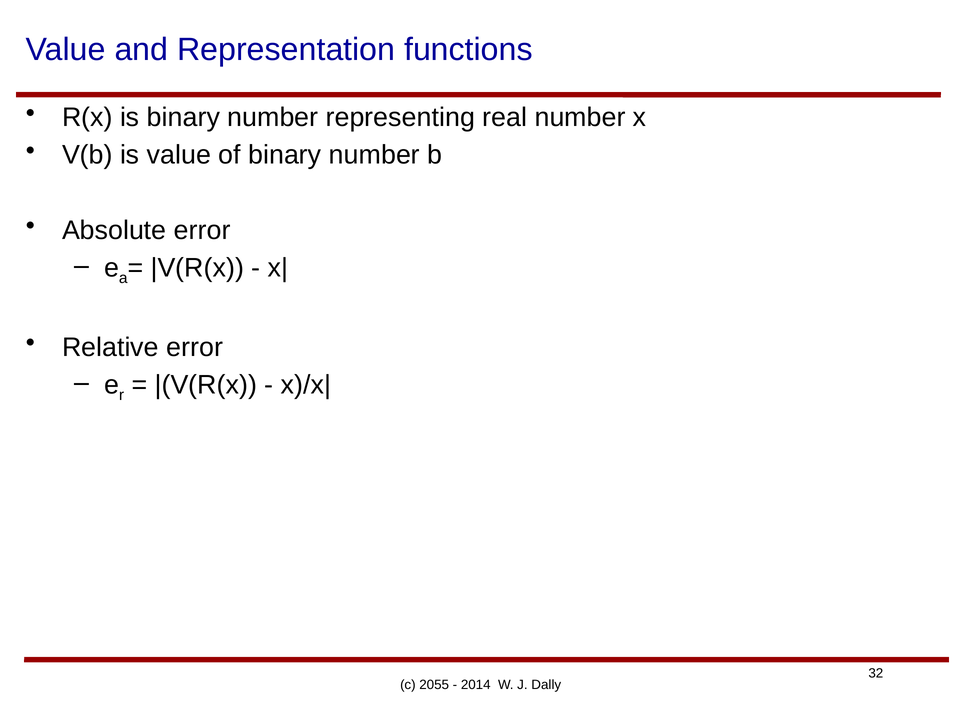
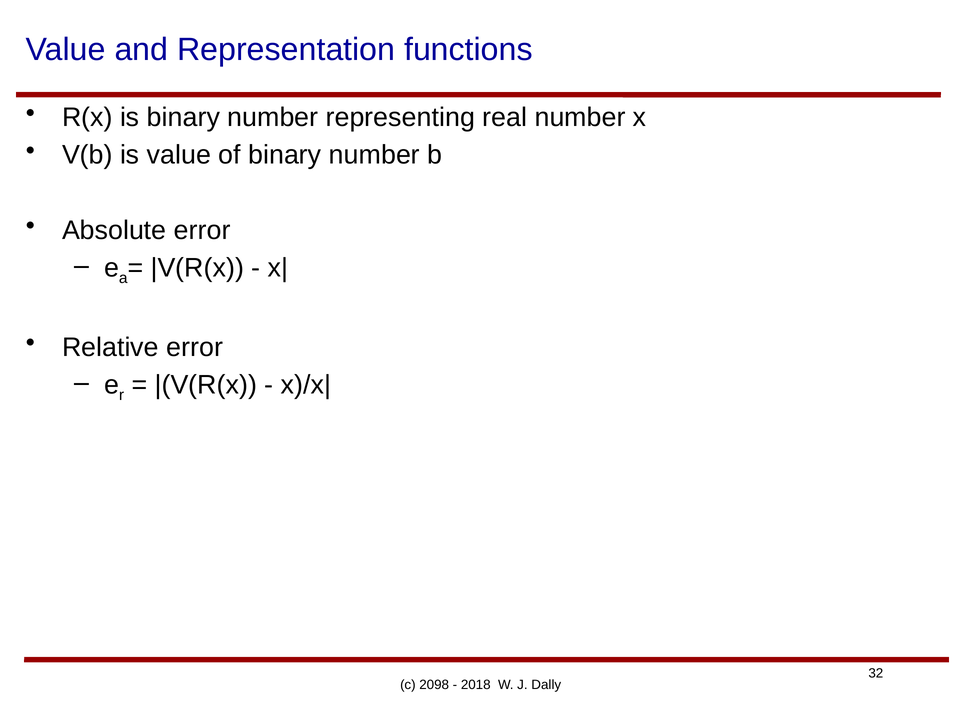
2055: 2055 -> 2098
2014: 2014 -> 2018
